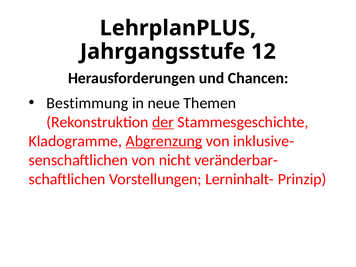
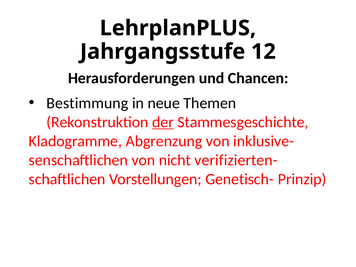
Abgrenzung underline: present -> none
veränderbar-: veränderbar- -> verifizierten-
Lerninhalt-: Lerninhalt- -> Genetisch-
